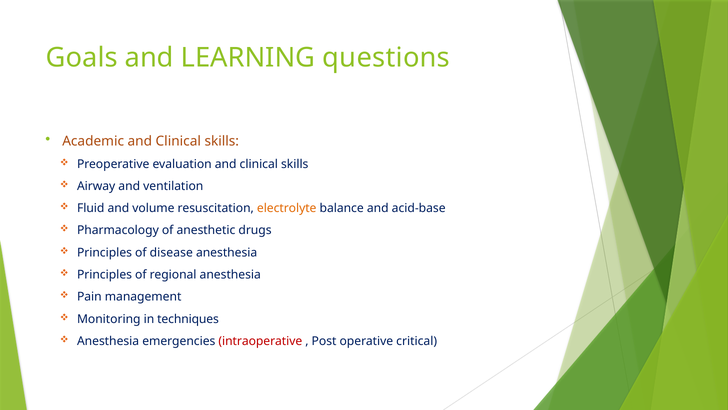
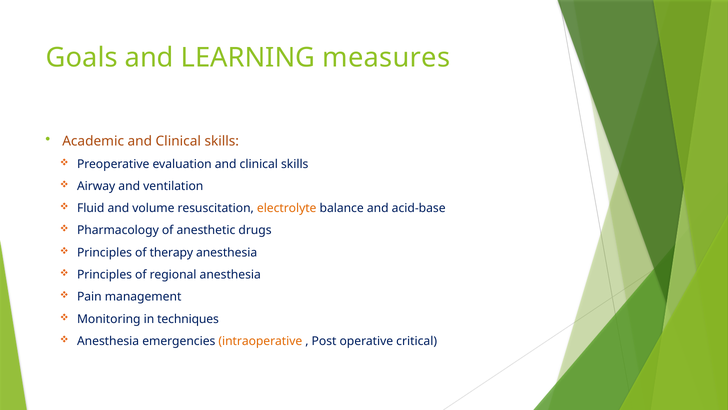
questions: questions -> measures
disease: disease -> therapy
intraoperative colour: red -> orange
